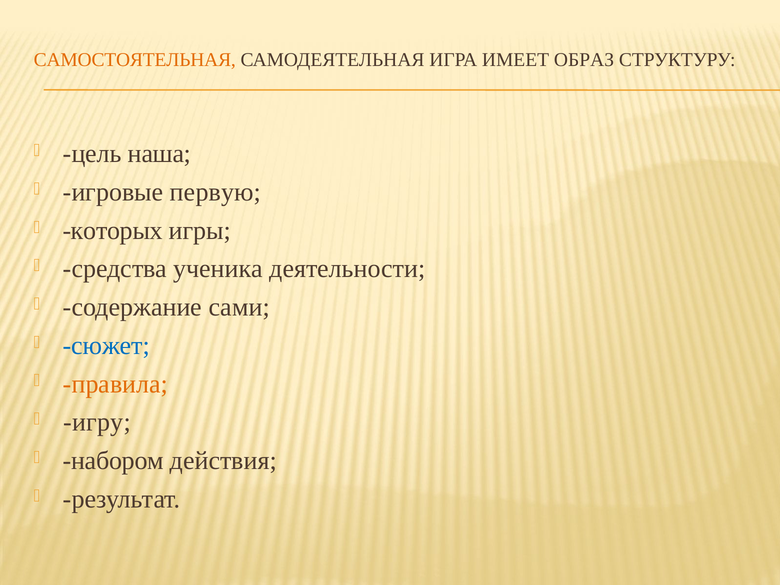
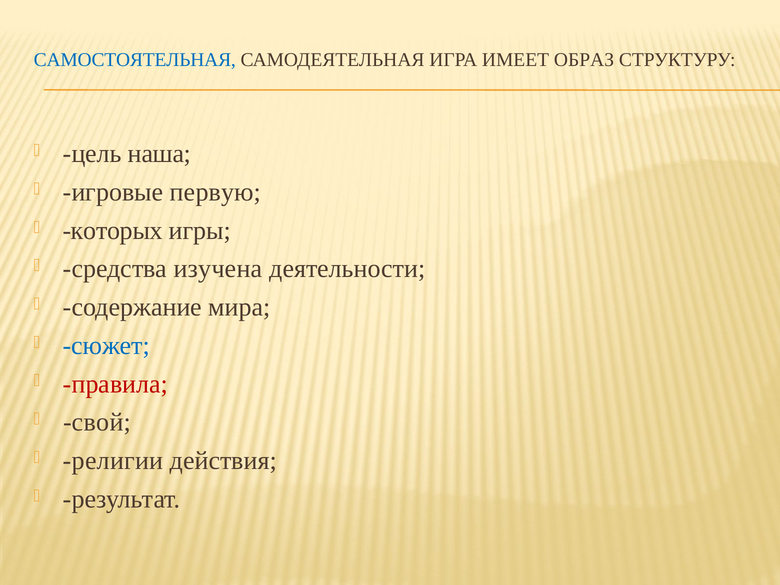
САМОСТОЯТЕЛЬНАЯ colour: orange -> blue
ученика: ученика -> изучена
сами: сами -> мира
правила colour: orange -> red
игру: игру -> свой
набором: набором -> религии
